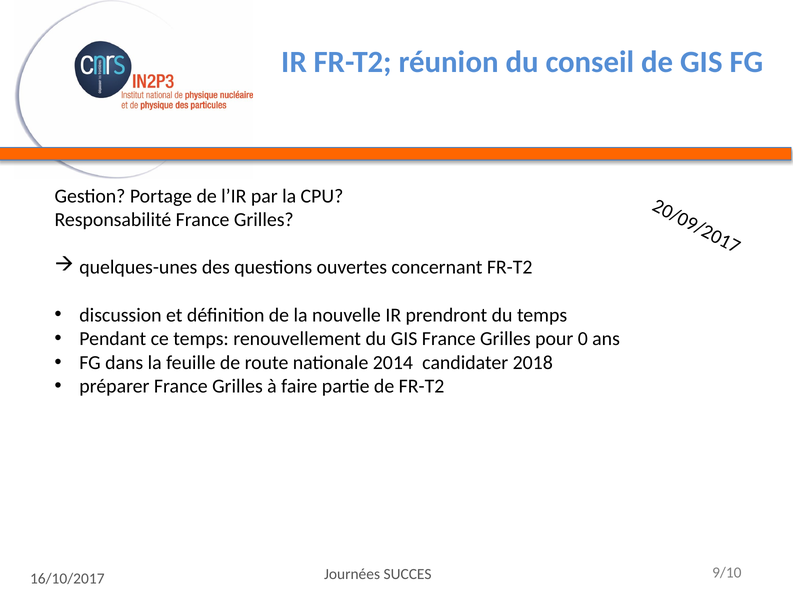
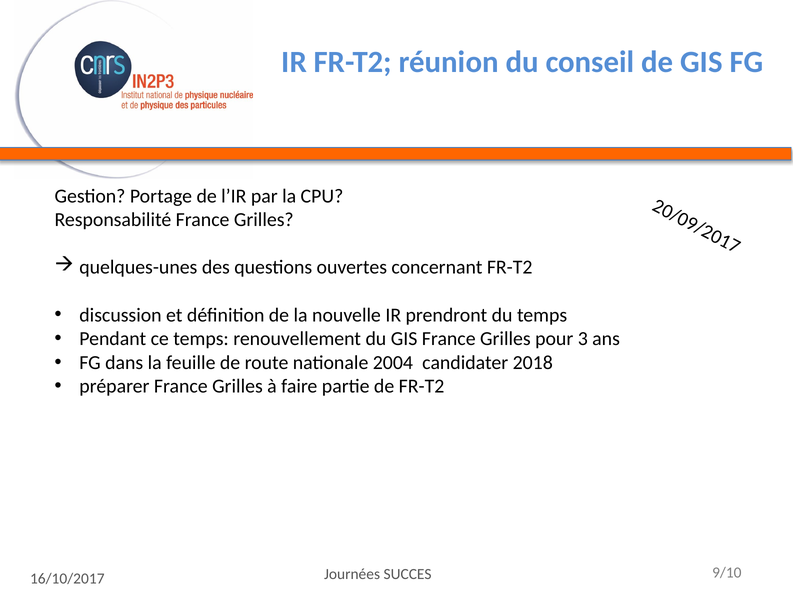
pour 0: 0 -> 3
2014: 2014 -> 2004
